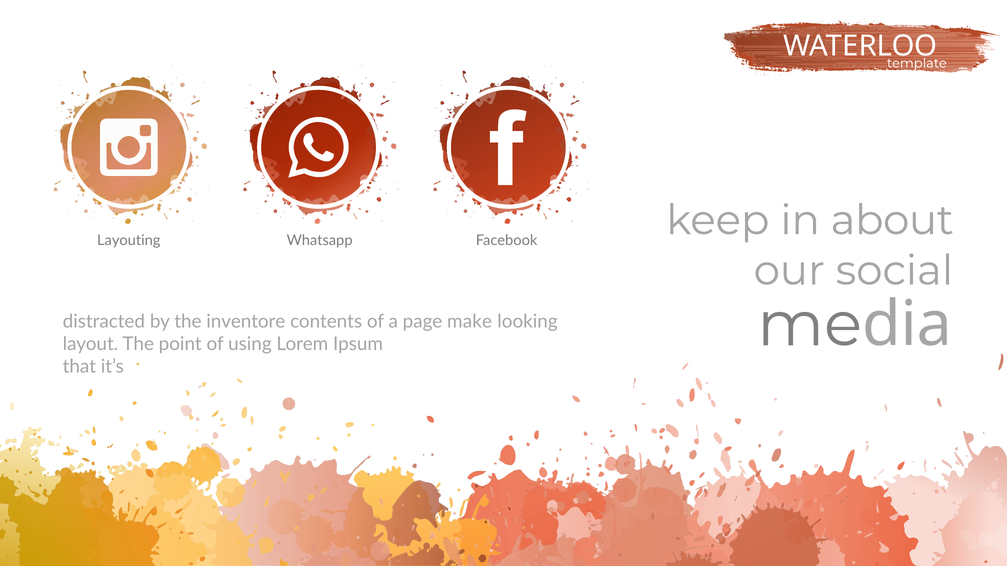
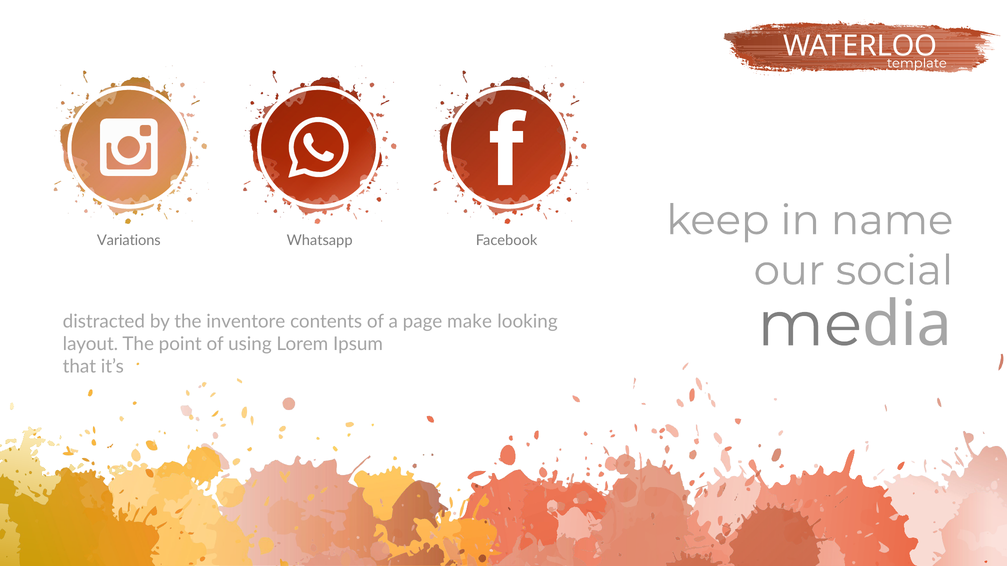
about: about -> name
Layouting: Layouting -> Variations
